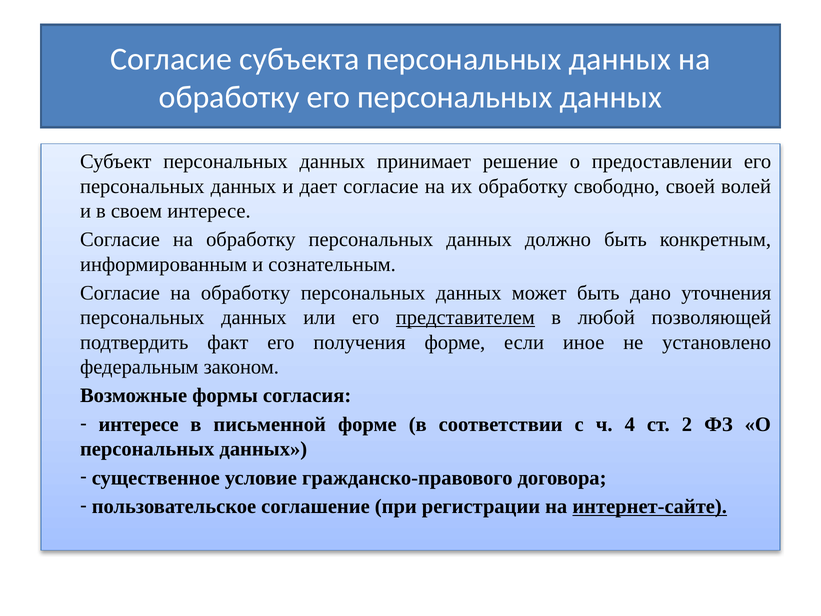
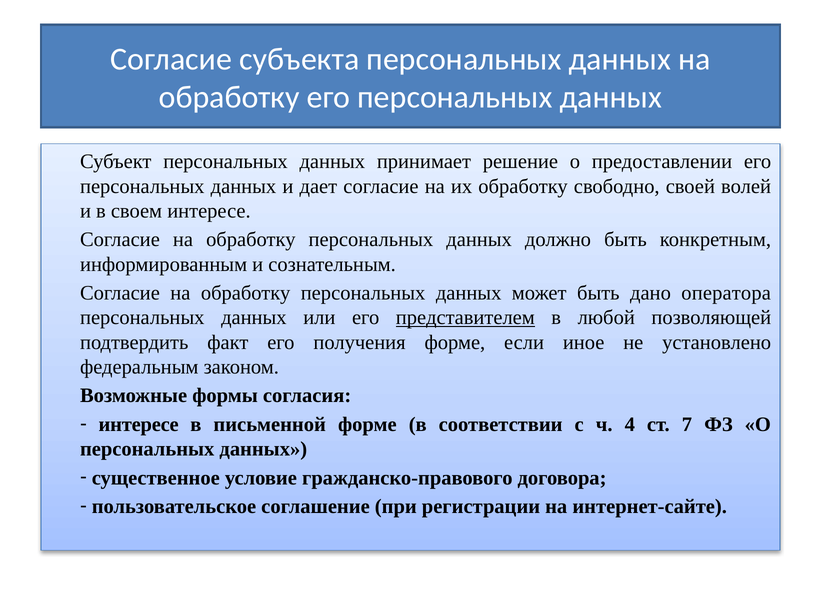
уточнения: уточнения -> оператора
2: 2 -> 7
интернет-сайте underline: present -> none
